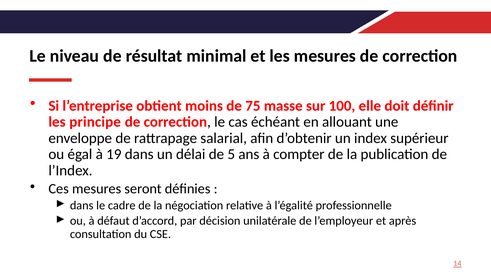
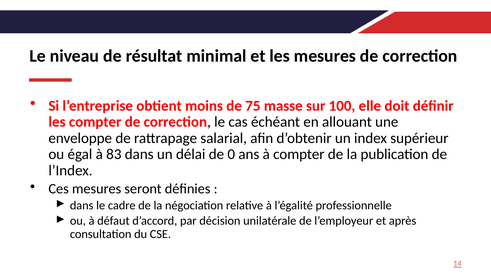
les principe: principe -> compter
19: 19 -> 83
5: 5 -> 0
